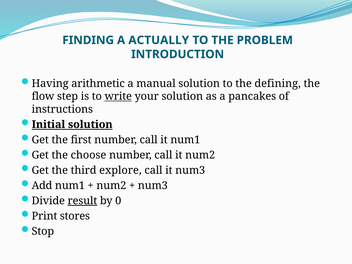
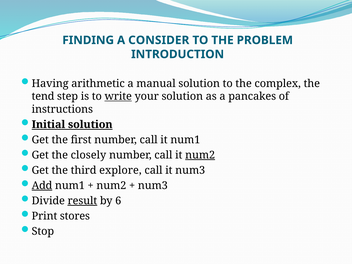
ACTUALLY: ACTUALLY -> CONSIDER
defining: defining -> complex
flow: flow -> tend
choose: choose -> closely
num2 at (200, 155) underline: none -> present
Add underline: none -> present
0: 0 -> 6
